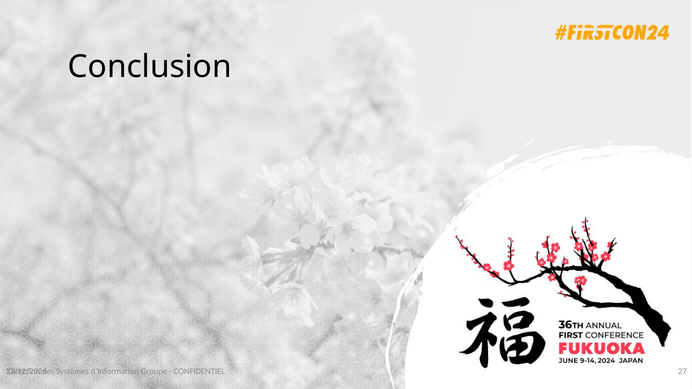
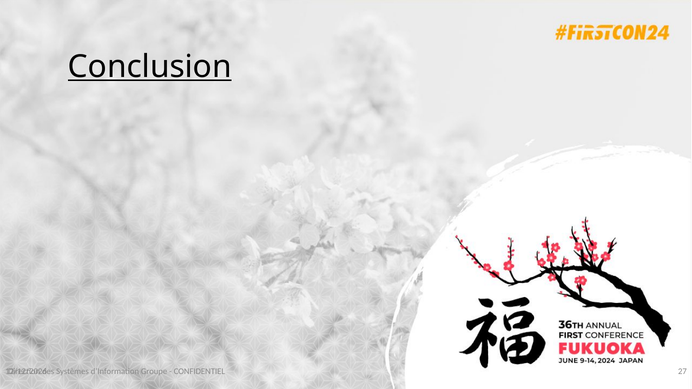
Conclusion underline: none -> present
